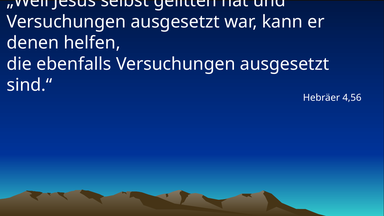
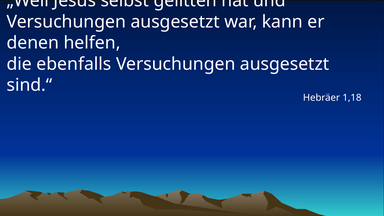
4,56: 4,56 -> 1,18
